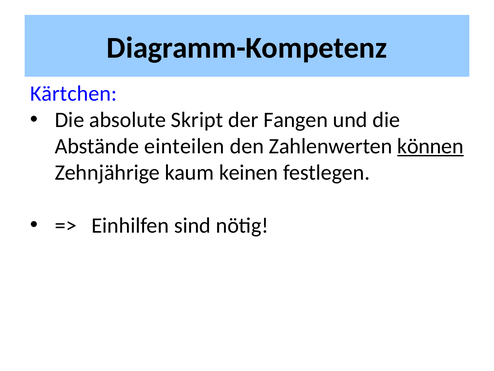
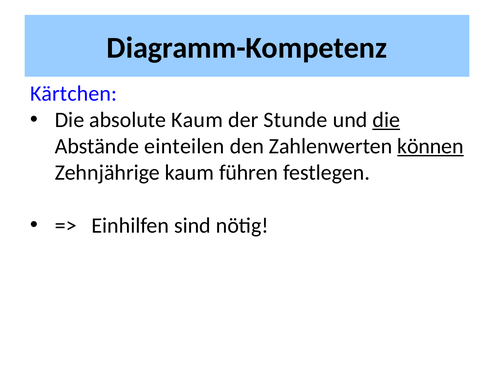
absolute Skript: Skript -> Kaum
Fangen: Fangen -> Stunde
die at (386, 120) underline: none -> present
keinen: keinen -> führen
